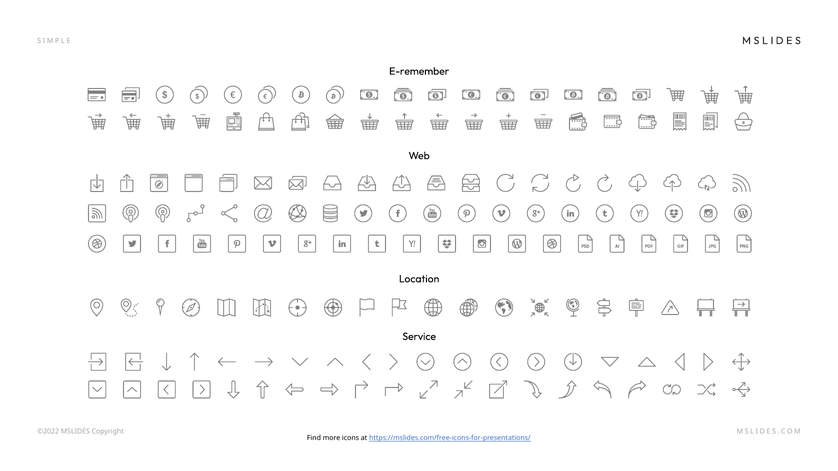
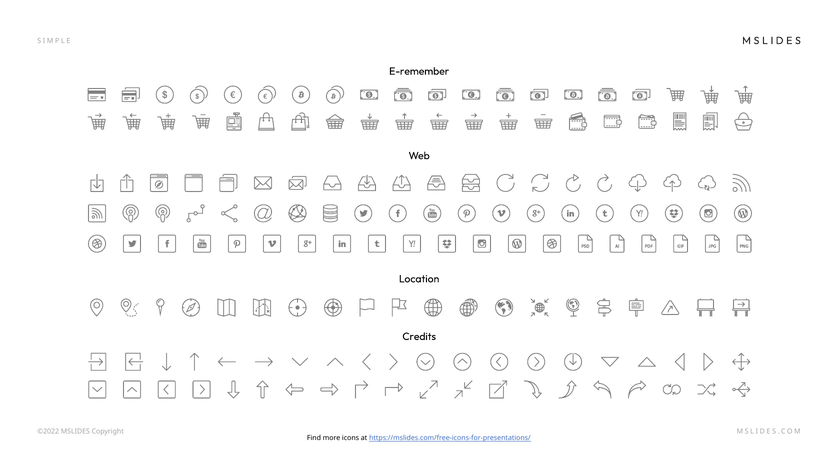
Service: Service -> Credits
